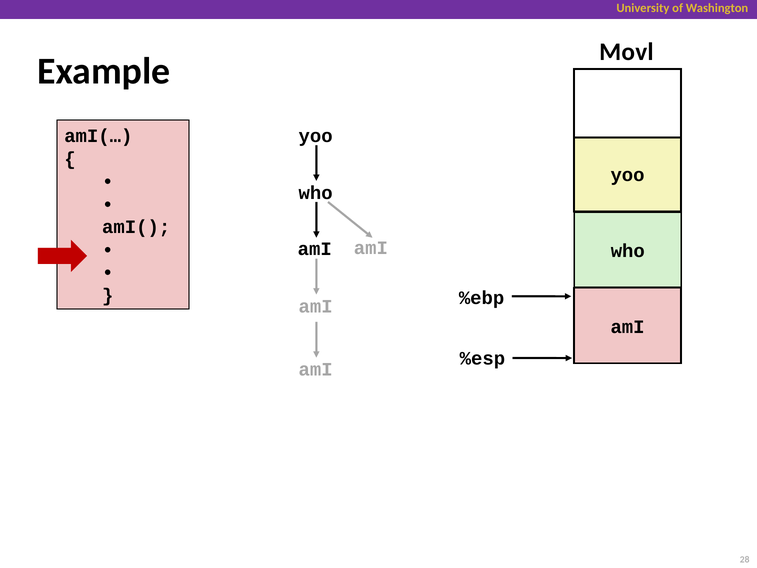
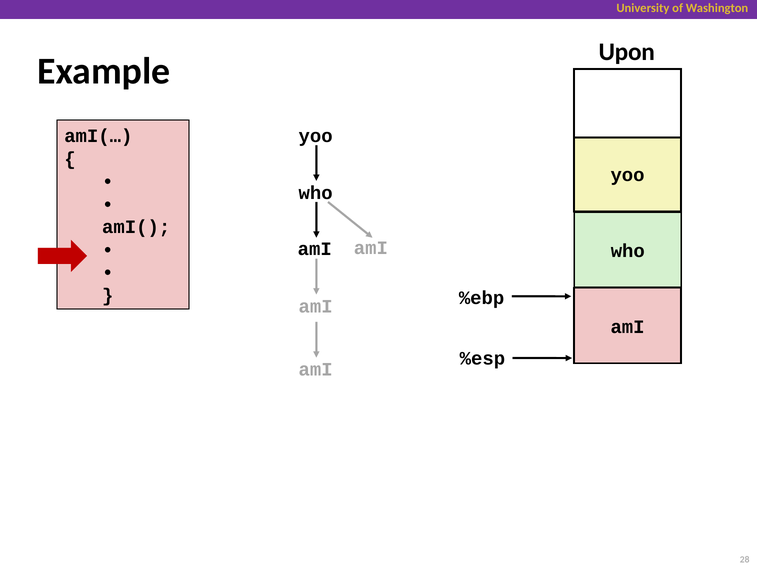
Movl: Movl -> Upon
